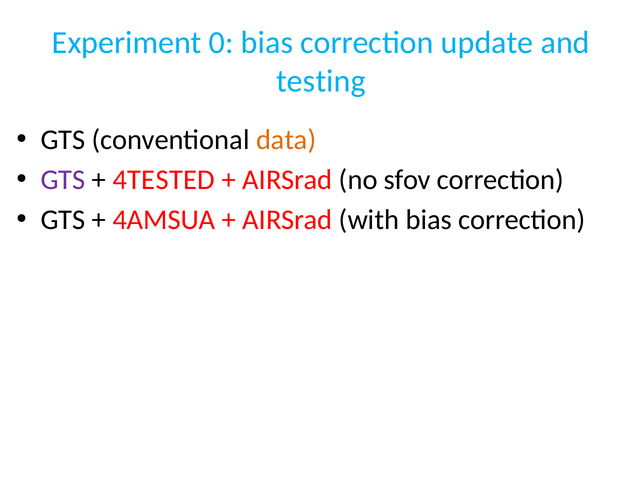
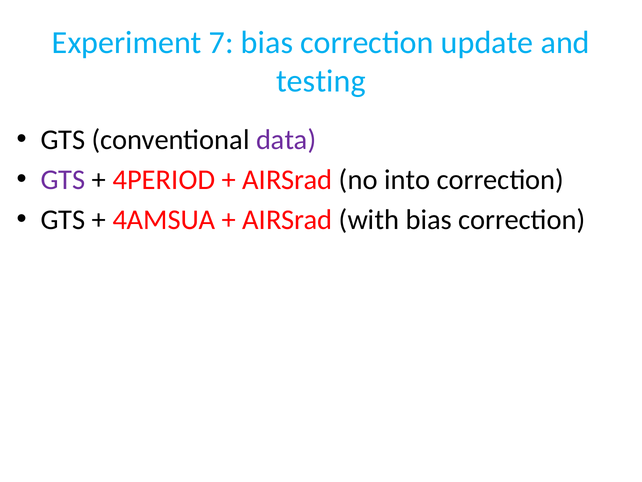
0: 0 -> 7
data colour: orange -> purple
4TESTED: 4TESTED -> 4PERIOD
sfov: sfov -> into
